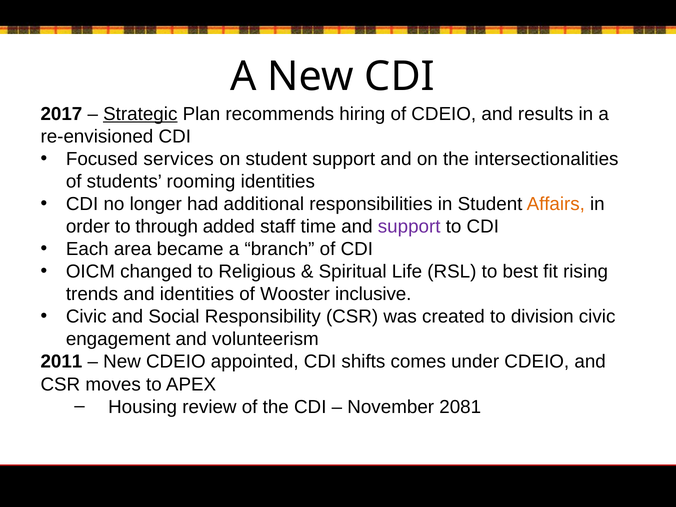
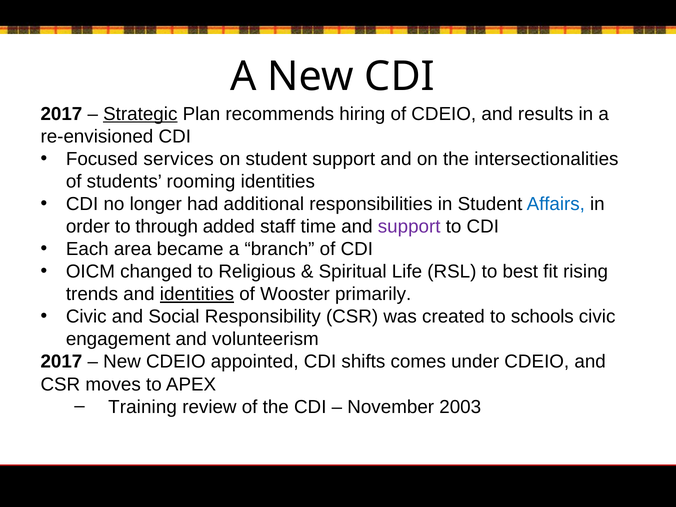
Affairs colour: orange -> blue
identities at (197, 294) underline: none -> present
inclusive: inclusive -> primarily
division: division -> schools
2011 at (61, 362): 2011 -> 2017
Housing: Housing -> Training
2081: 2081 -> 2003
